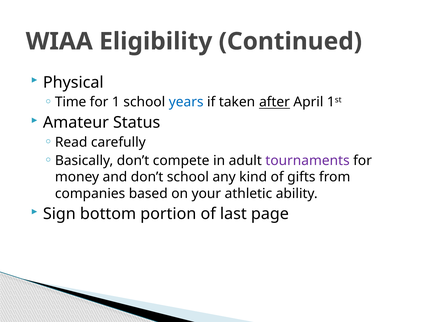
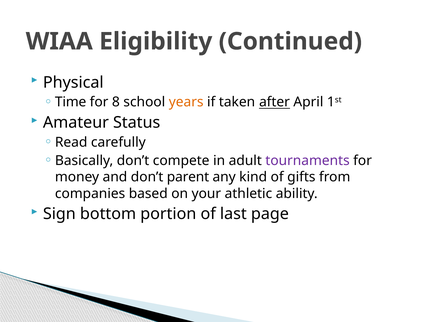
1: 1 -> 8
years colour: blue -> orange
don’t school: school -> parent
